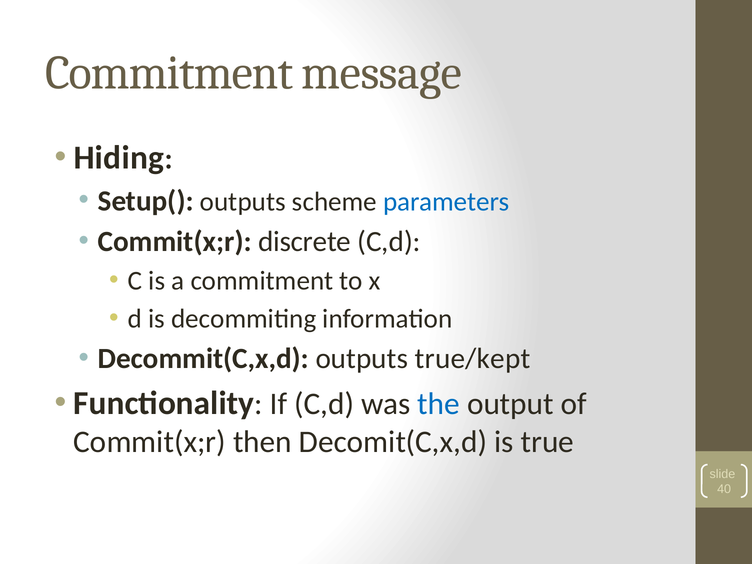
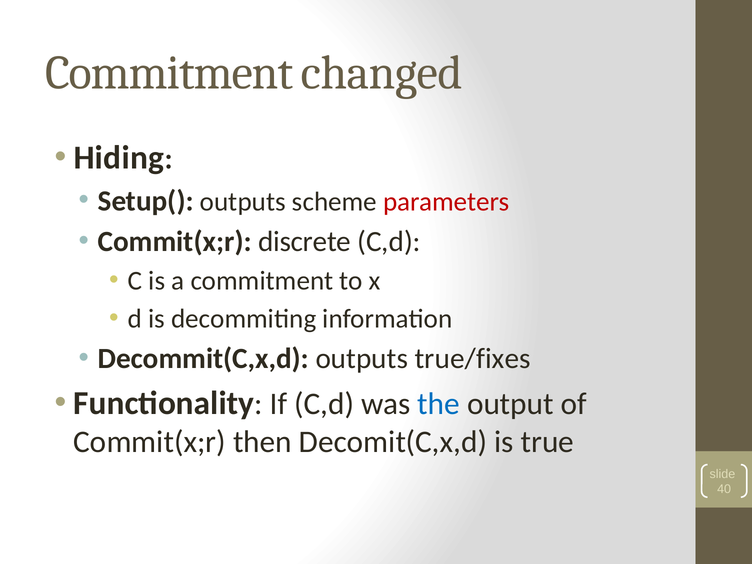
message: message -> changed
parameters colour: blue -> red
true/kept: true/kept -> true/fixes
